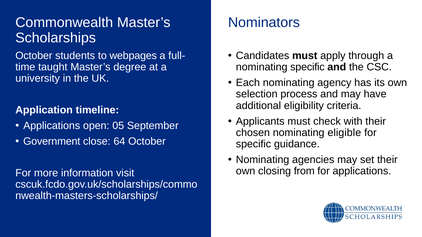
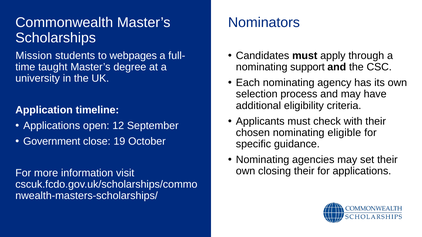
October at (34, 56): October -> Mission
nominating specific: specific -> support
05: 05 -> 12
64: 64 -> 19
closing from: from -> their
